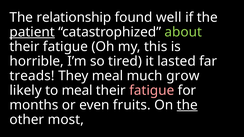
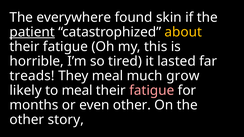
relationship: relationship -> everywhere
well: well -> skin
about colour: light green -> yellow
even fruits: fruits -> other
the at (187, 105) underline: present -> none
most: most -> story
